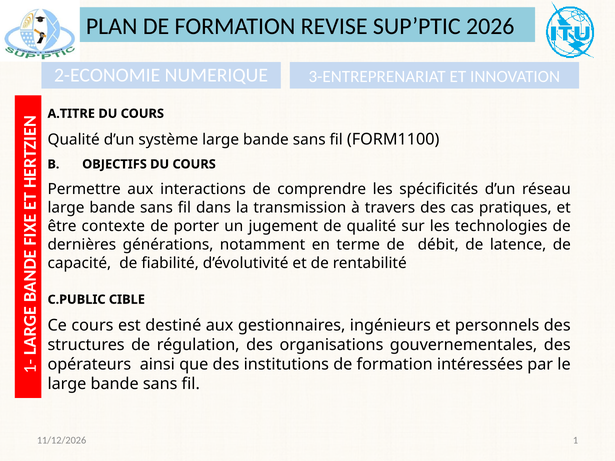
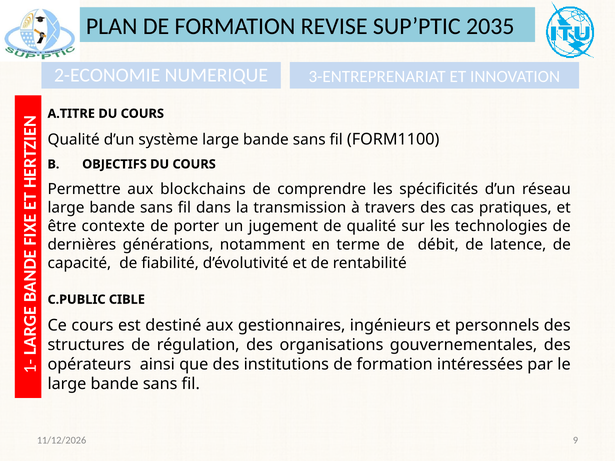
2026: 2026 -> 2035
interactions: interactions -> blockchains
1 at (576, 440): 1 -> 9
